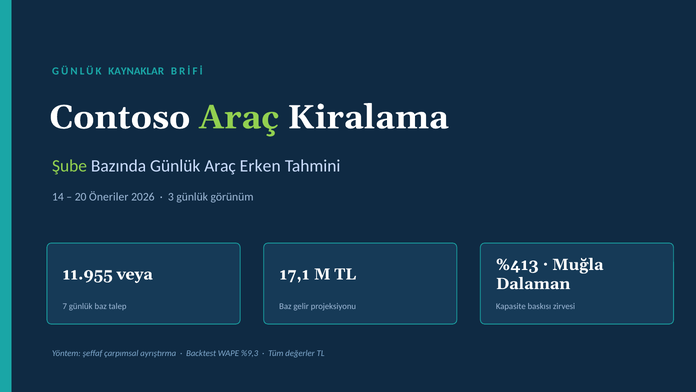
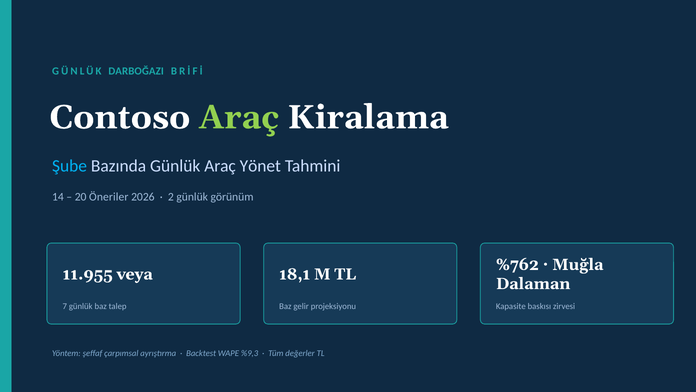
KAYNAKLAR: KAYNAKLAR -> DARBOĞAZI
Şube colour: light green -> light blue
Erken: Erken -> Yönet
3: 3 -> 2
%413: %413 -> %762
17,1: 17,1 -> 18,1
